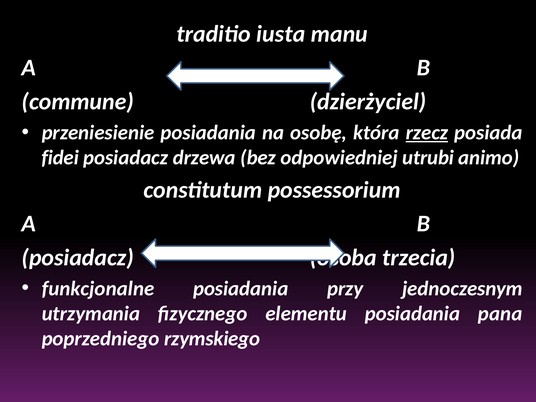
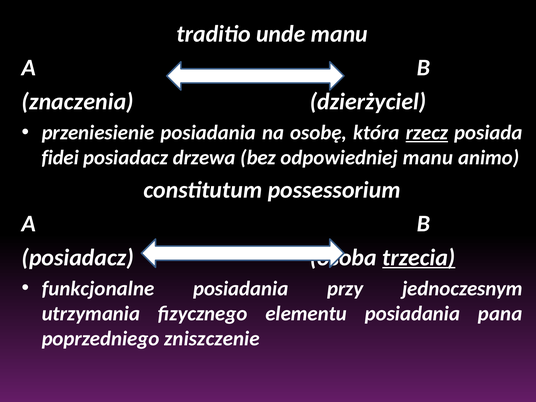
iusta: iusta -> unde
commune: commune -> znaczenia
odpowiedniej utrubi: utrubi -> manu
trzecia underline: none -> present
rzymskiego: rzymskiego -> zniszczenie
